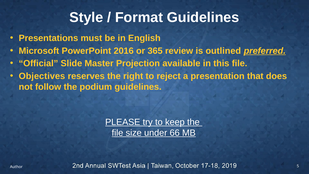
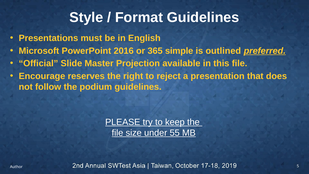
review: review -> simple
Objectives: Objectives -> Encourage
66: 66 -> 55
